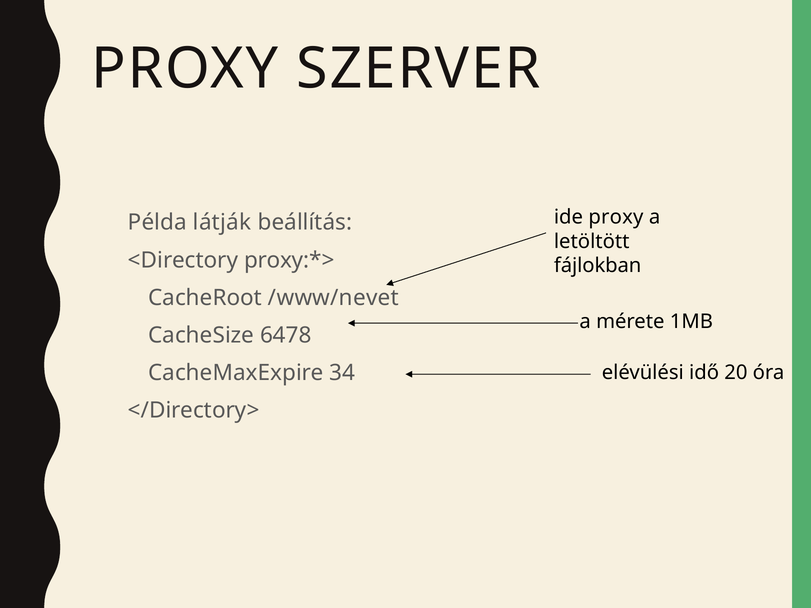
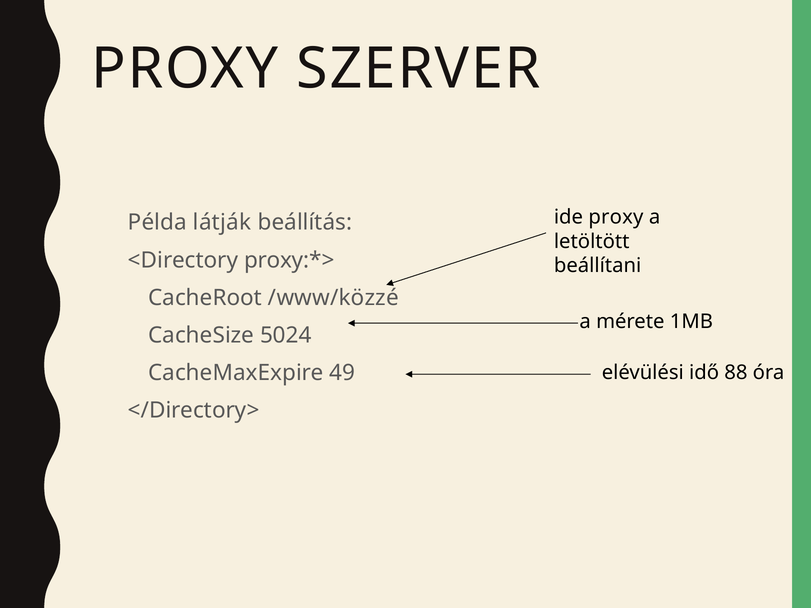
fájlokban: fájlokban -> beállítani
/www/nevet: /www/nevet -> /www/közzé
6478: 6478 -> 5024
34: 34 -> 49
20: 20 -> 88
